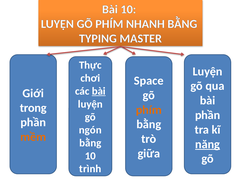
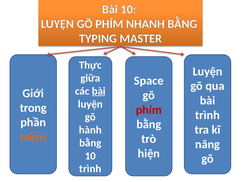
chơi: chơi -> giữa
phím at (149, 110) colour: orange -> red
phần at (208, 115): phần -> trình
ngón: ngón -> hành
năng underline: present -> none
giữa: giữa -> hiện
